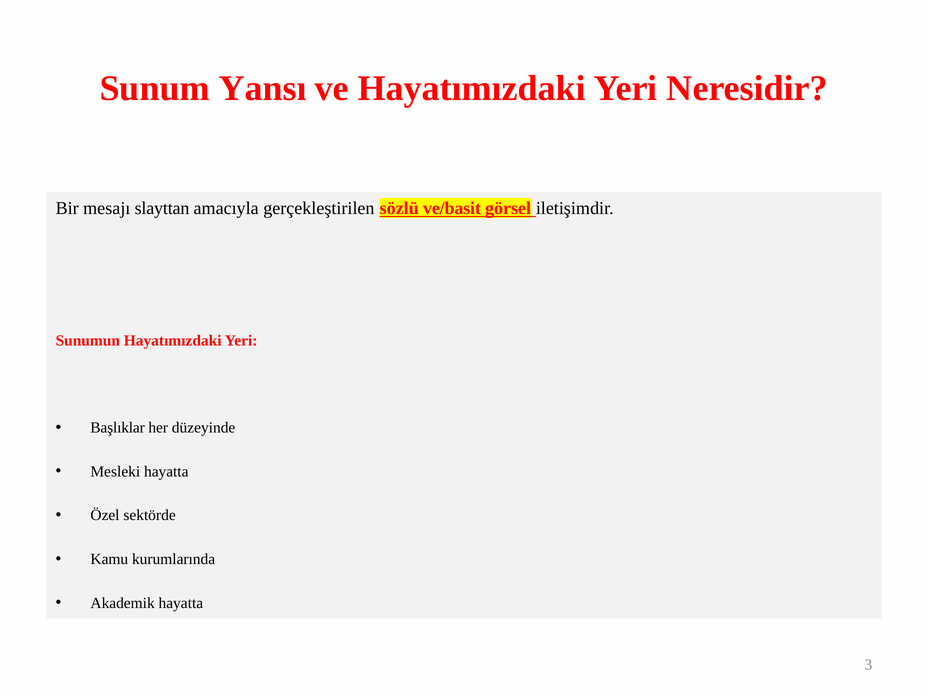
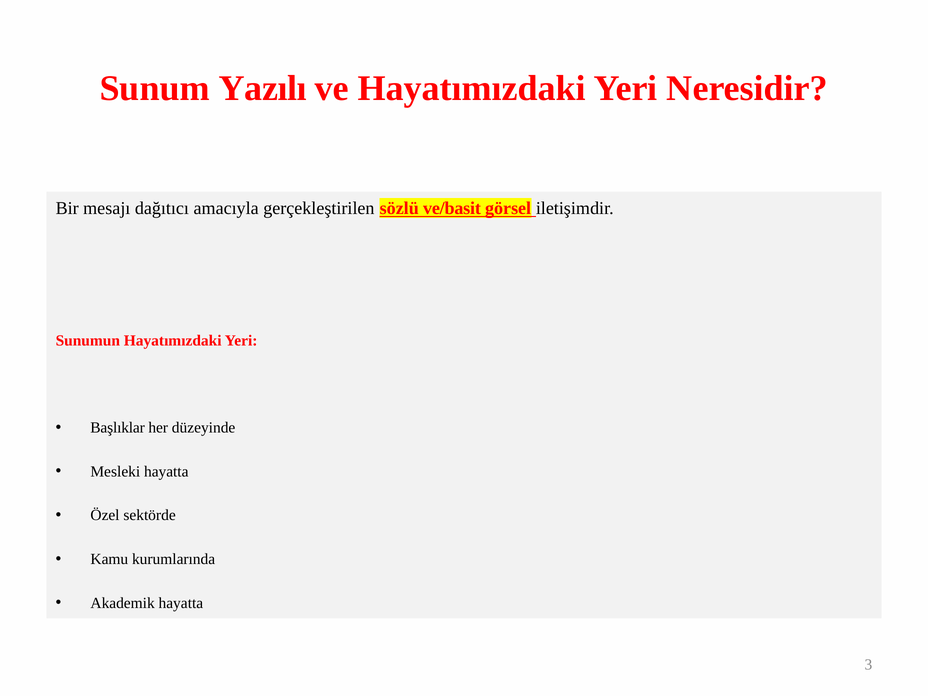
Yansı: Yansı -> Yazılı
slayttan: slayttan -> dağıtıcı
